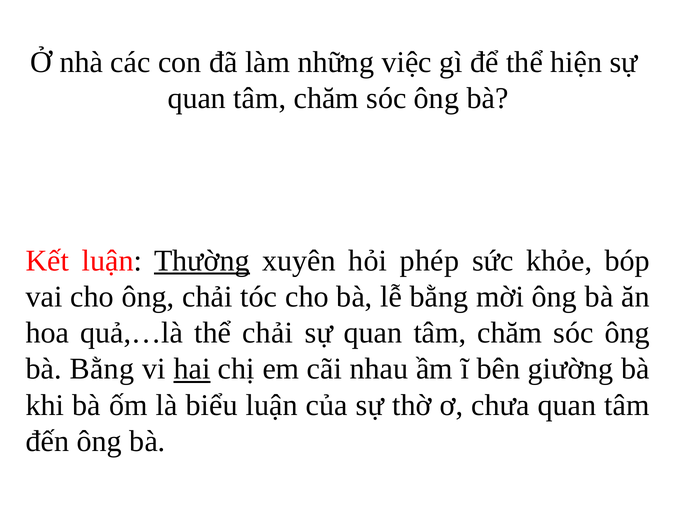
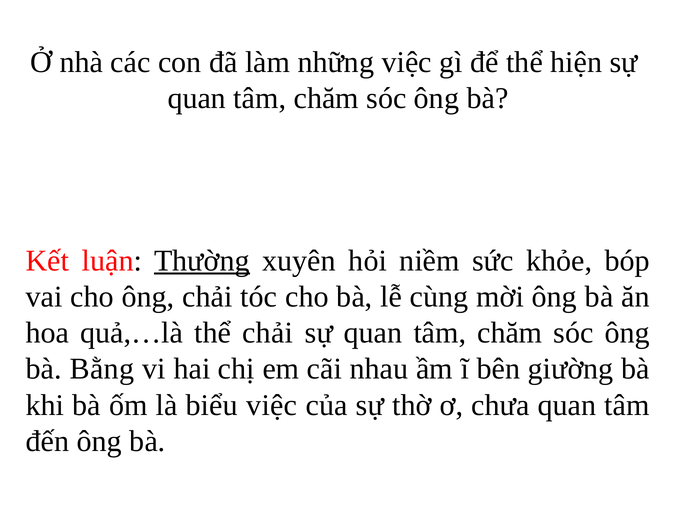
phép: phép -> niềm
lễ bằng: bằng -> cùng
hai underline: present -> none
biểu luận: luận -> việc
